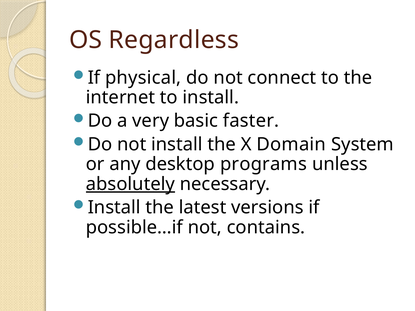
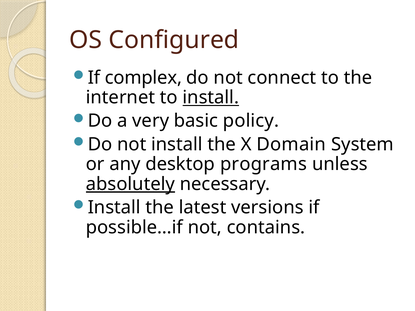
Regardless: Regardless -> Configured
physical: physical -> complex
install at (211, 98) underline: none -> present
faster: faster -> policy
